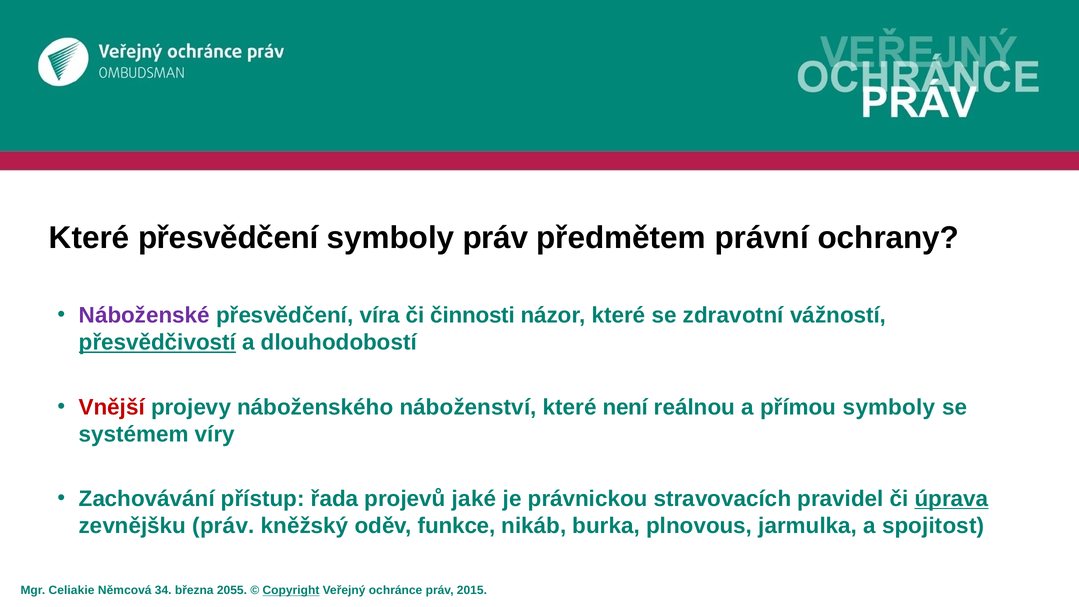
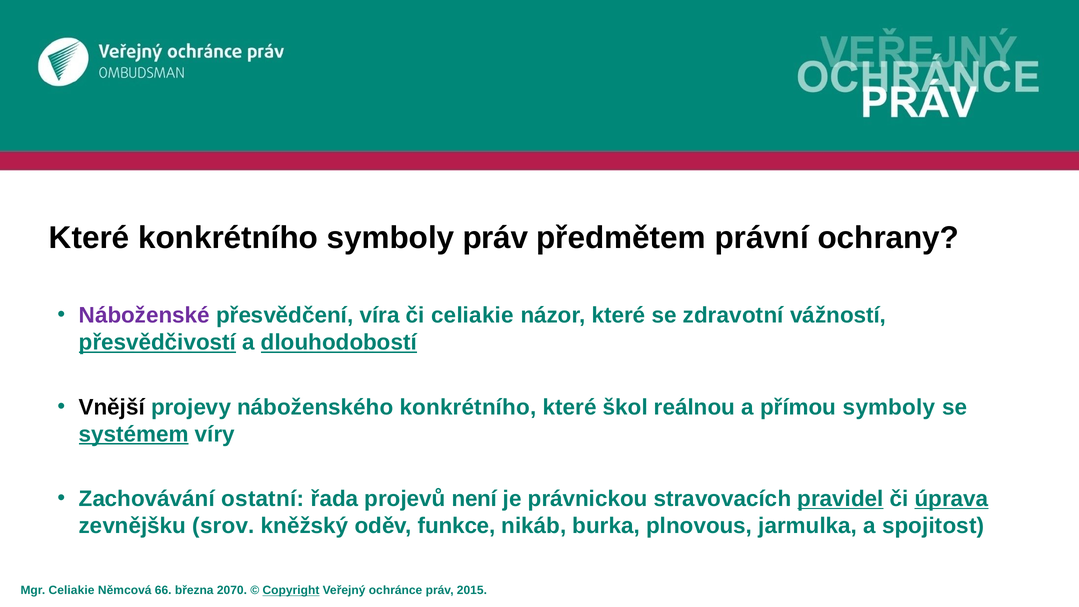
Které přesvědčení: přesvědčení -> konkrétního
či činnosti: činnosti -> celiakie
dlouhodobostí underline: none -> present
Vnější colour: red -> black
náboženského náboženství: náboženství -> konkrétního
není: není -> škol
systémem underline: none -> present
přístup: přístup -> ostatní
jaké: jaké -> není
pravidel underline: none -> present
zevnějšku práv: práv -> srov
34: 34 -> 66
2055: 2055 -> 2070
